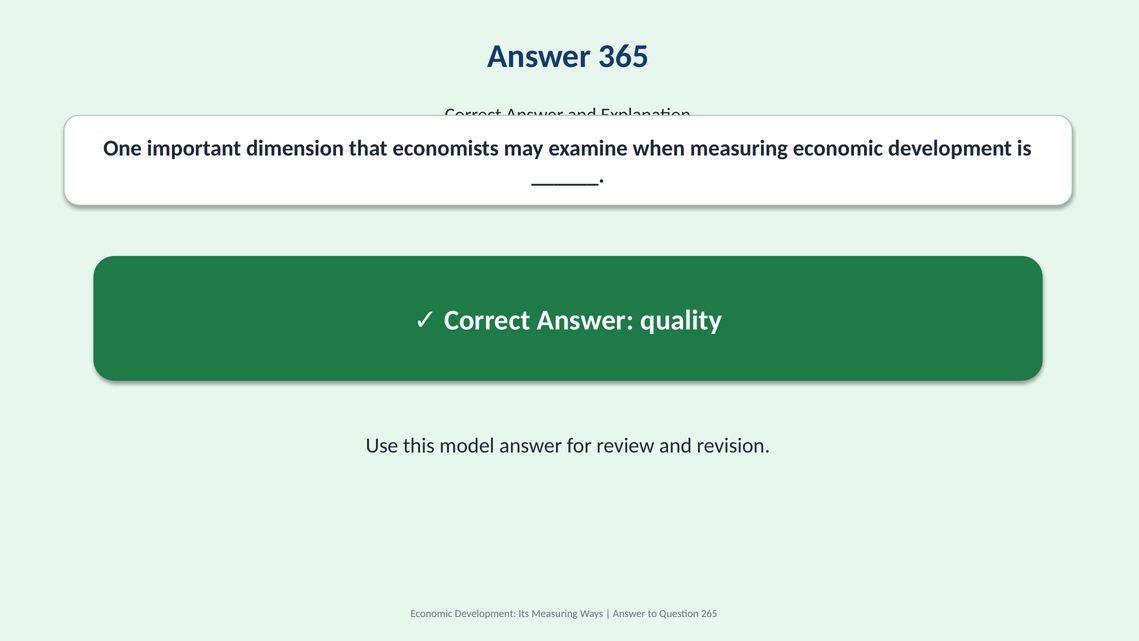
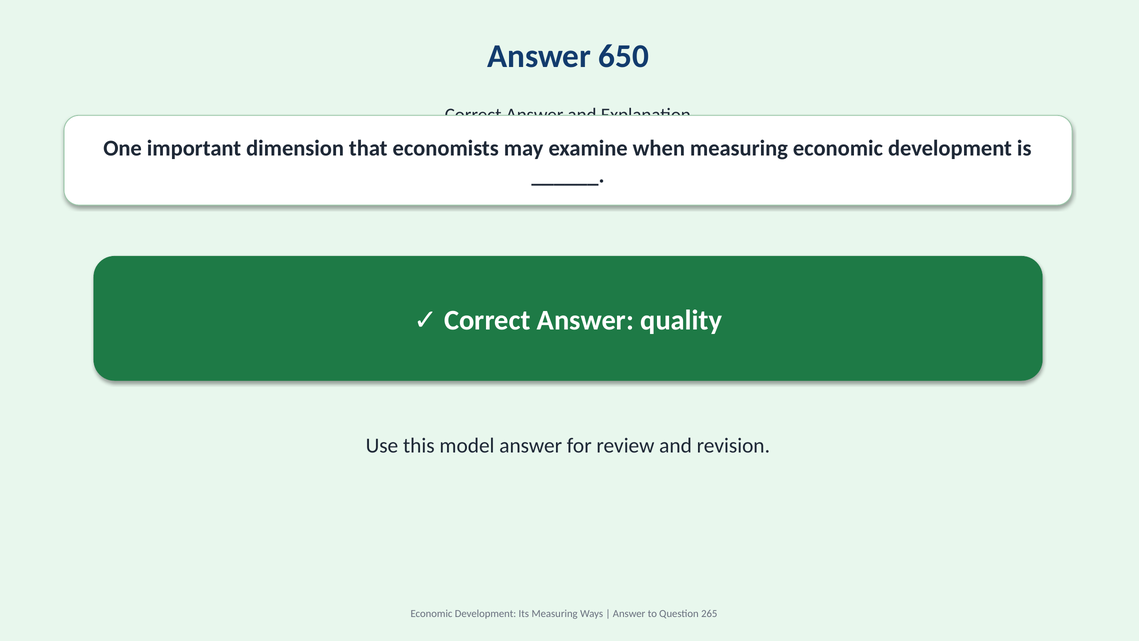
365: 365 -> 650
